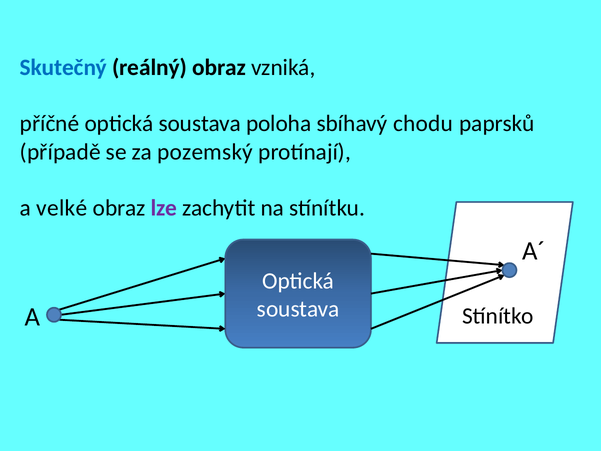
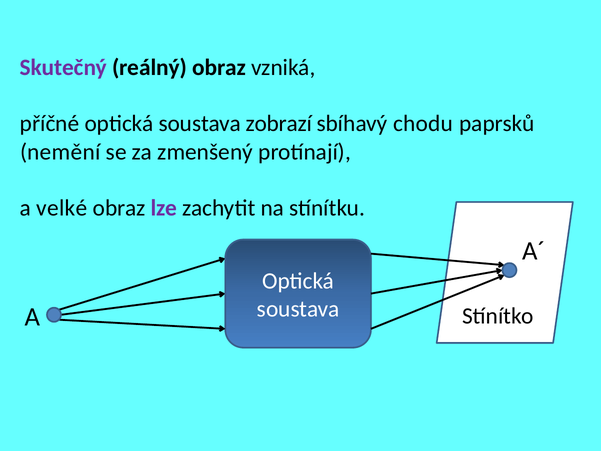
Skutečný colour: blue -> purple
poloha: poloha -> zobrazí
případě: případě -> nemění
pozemský: pozemský -> zmenšený
